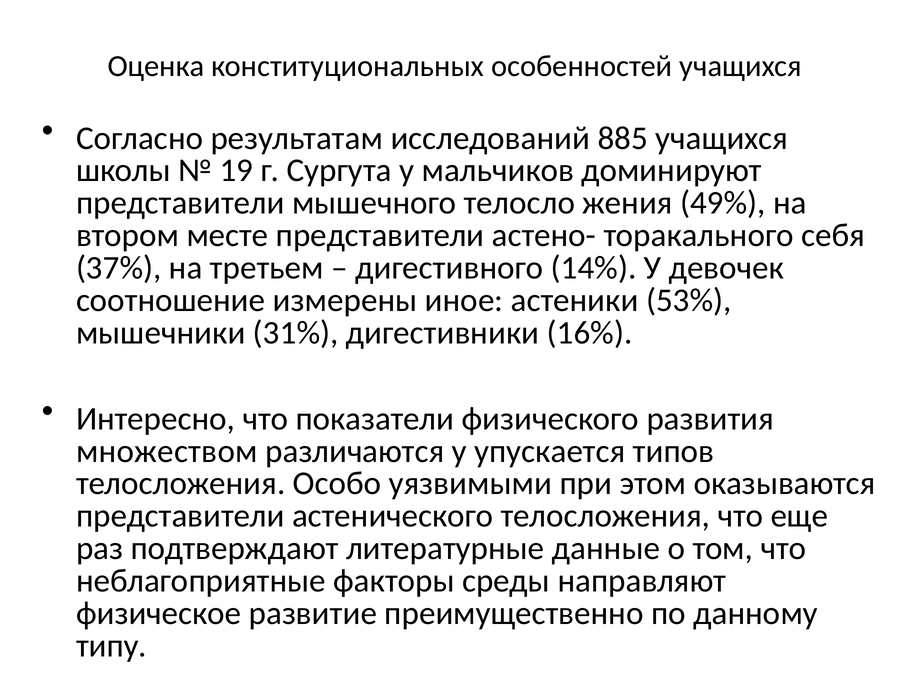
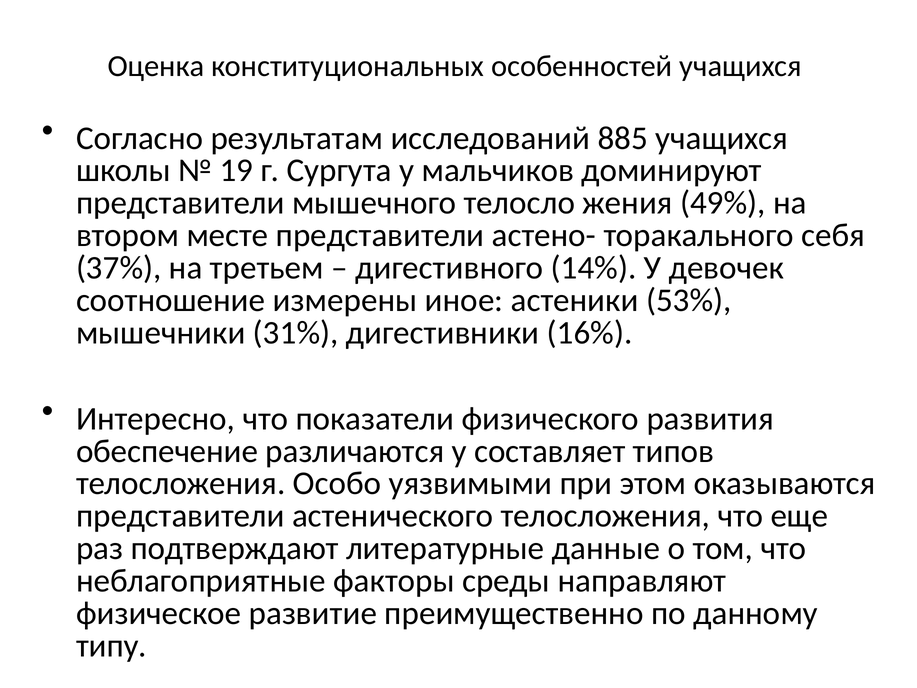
множеством: множеством -> обеспечение
упускается: упускается -> составляет
